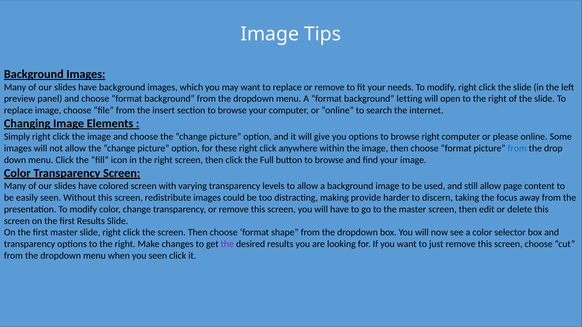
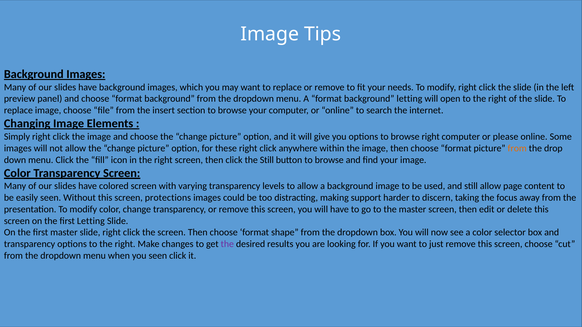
from at (517, 148) colour: blue -> orange
the Full: Full -> Still
redistribute: redistribute -> protections
provide: provide -> support
first Results: Results -> Letting
